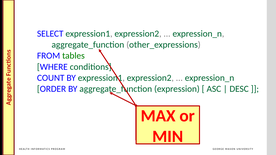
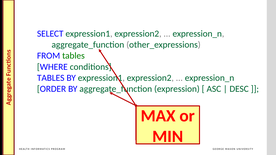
COUNT at (51, 78): COUNT -> TABLES
